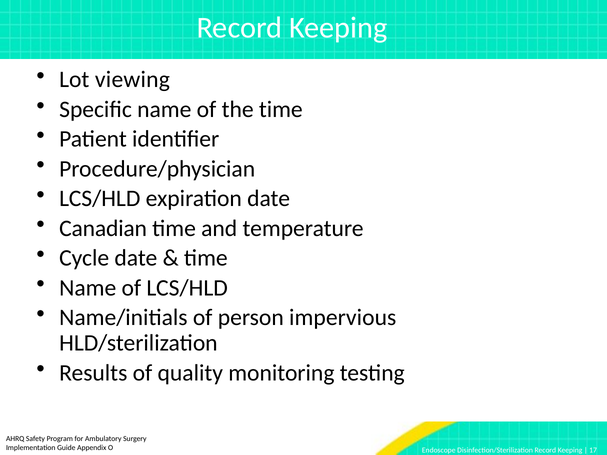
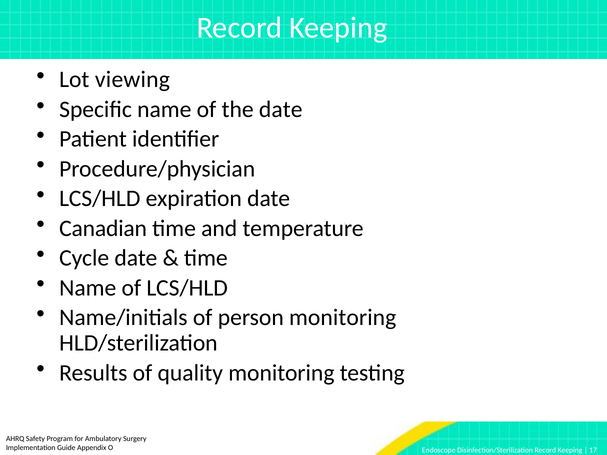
the time: time -> date
person impervious: impervious -> monitoring
